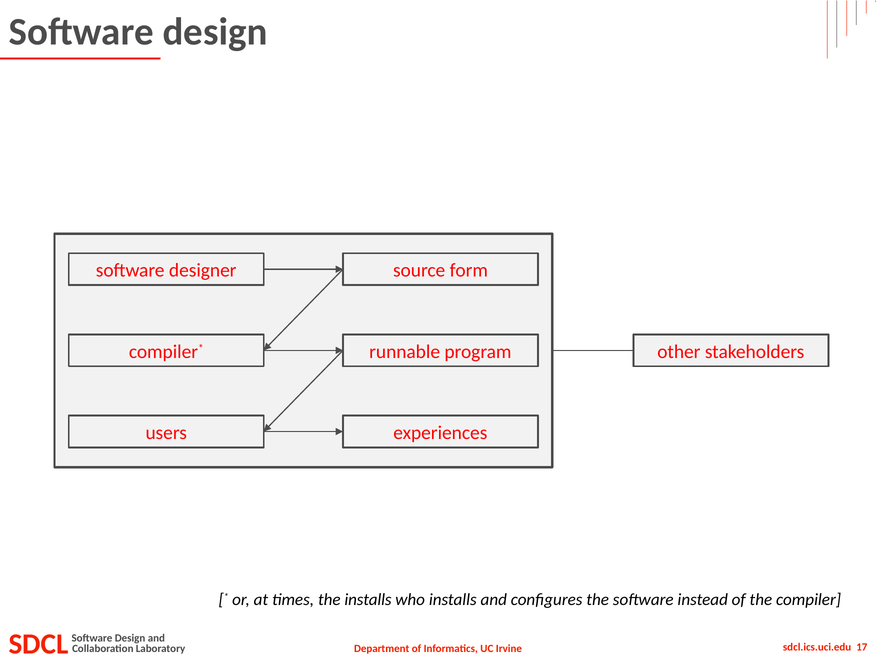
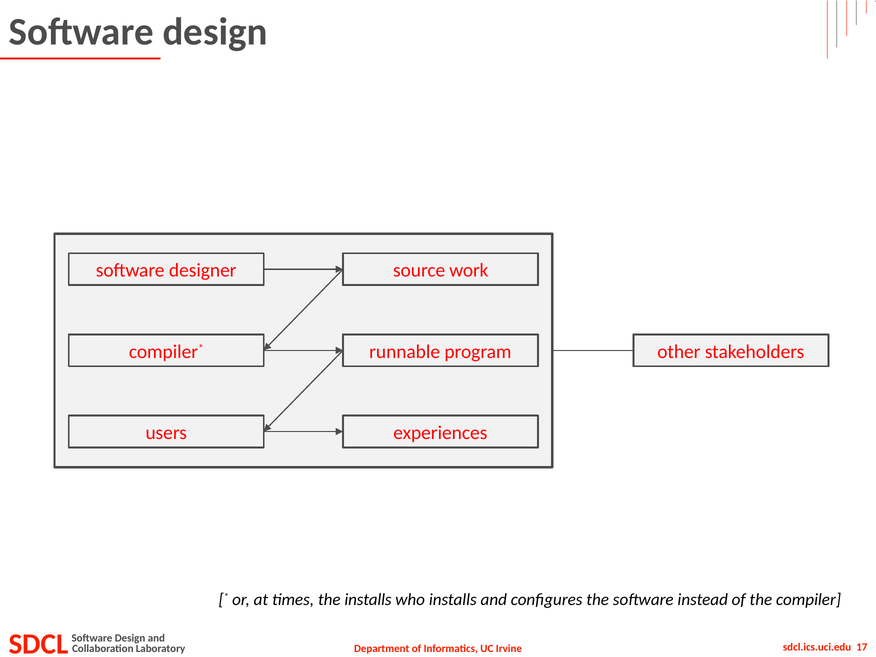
form: form -> work
